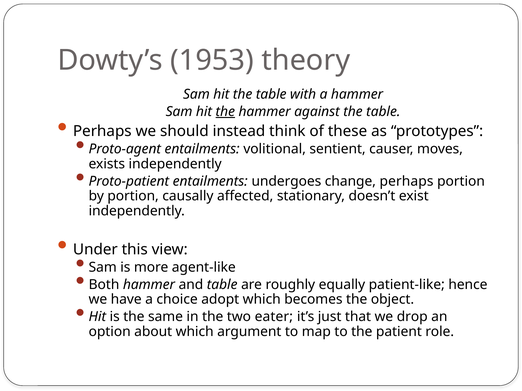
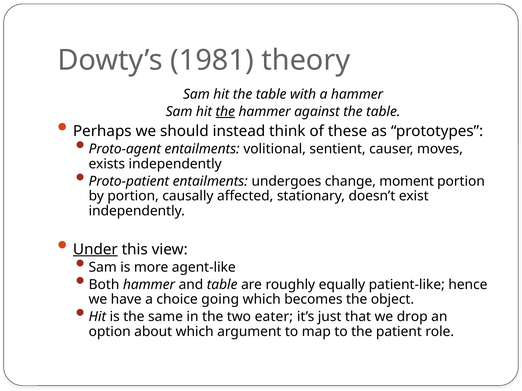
1953: 1953 -> 1981
change perhaps: perhaps -> moment
Under underline: none -> present
adopt: adopt -> going
